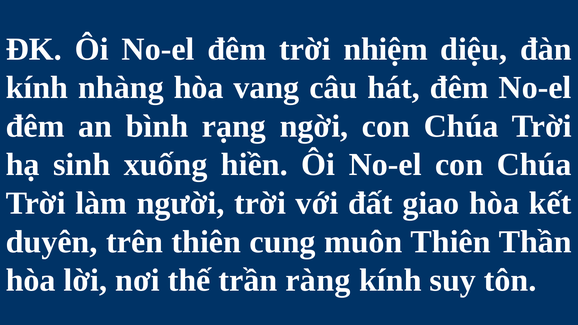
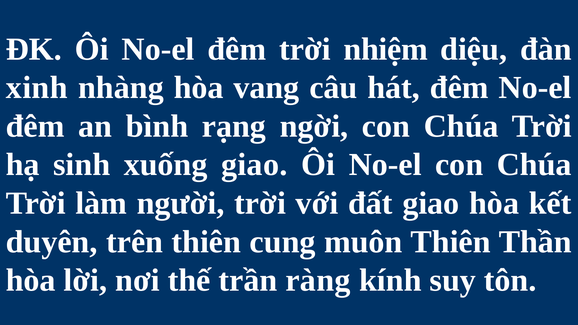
kính at (37, 88): kính -> xinh
xuống hiền: hiền -> giao
